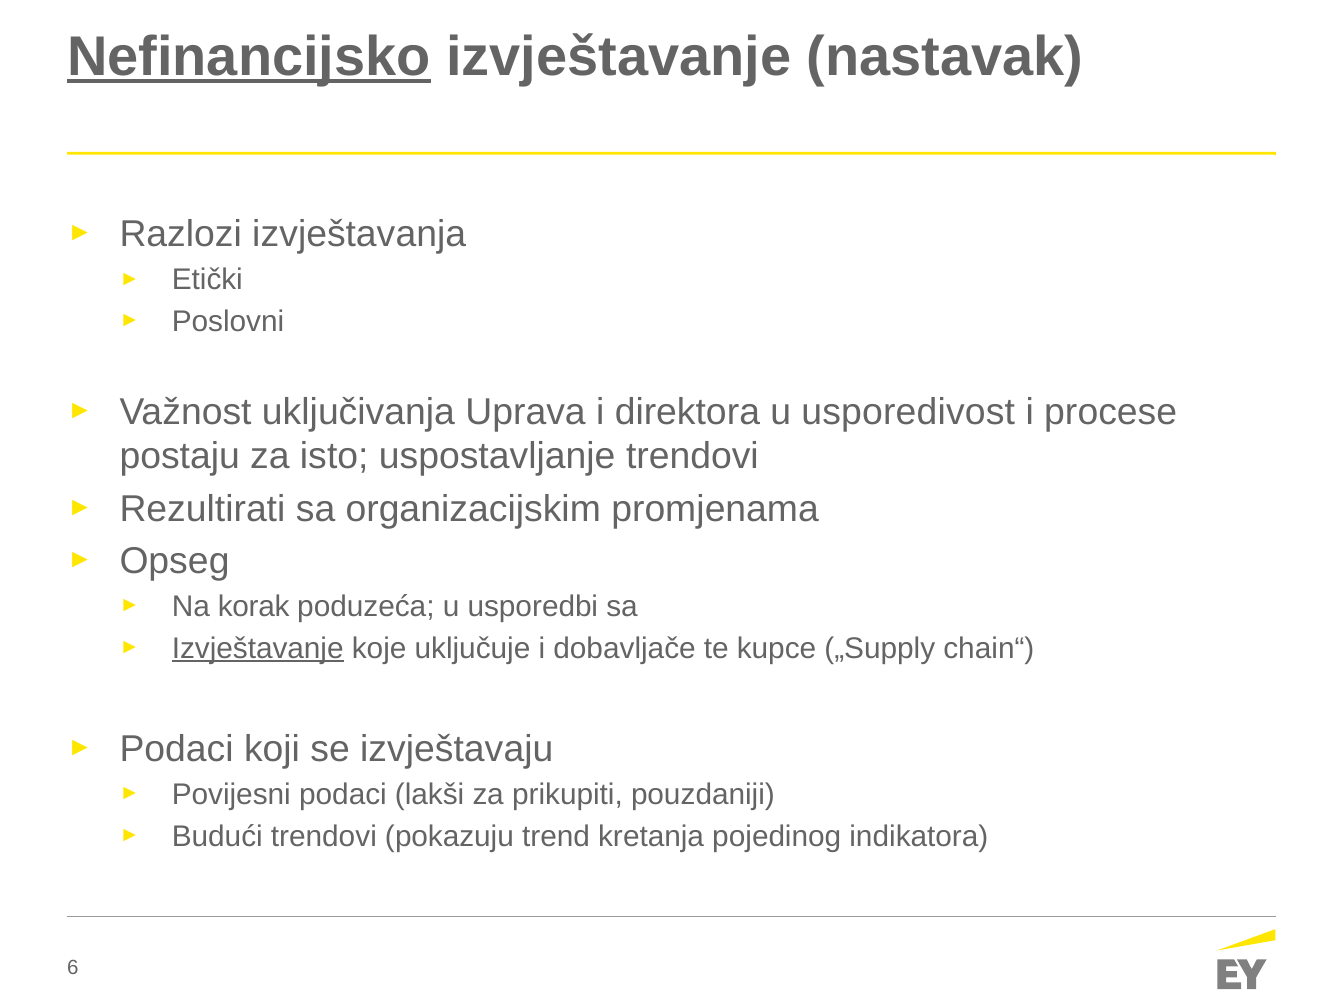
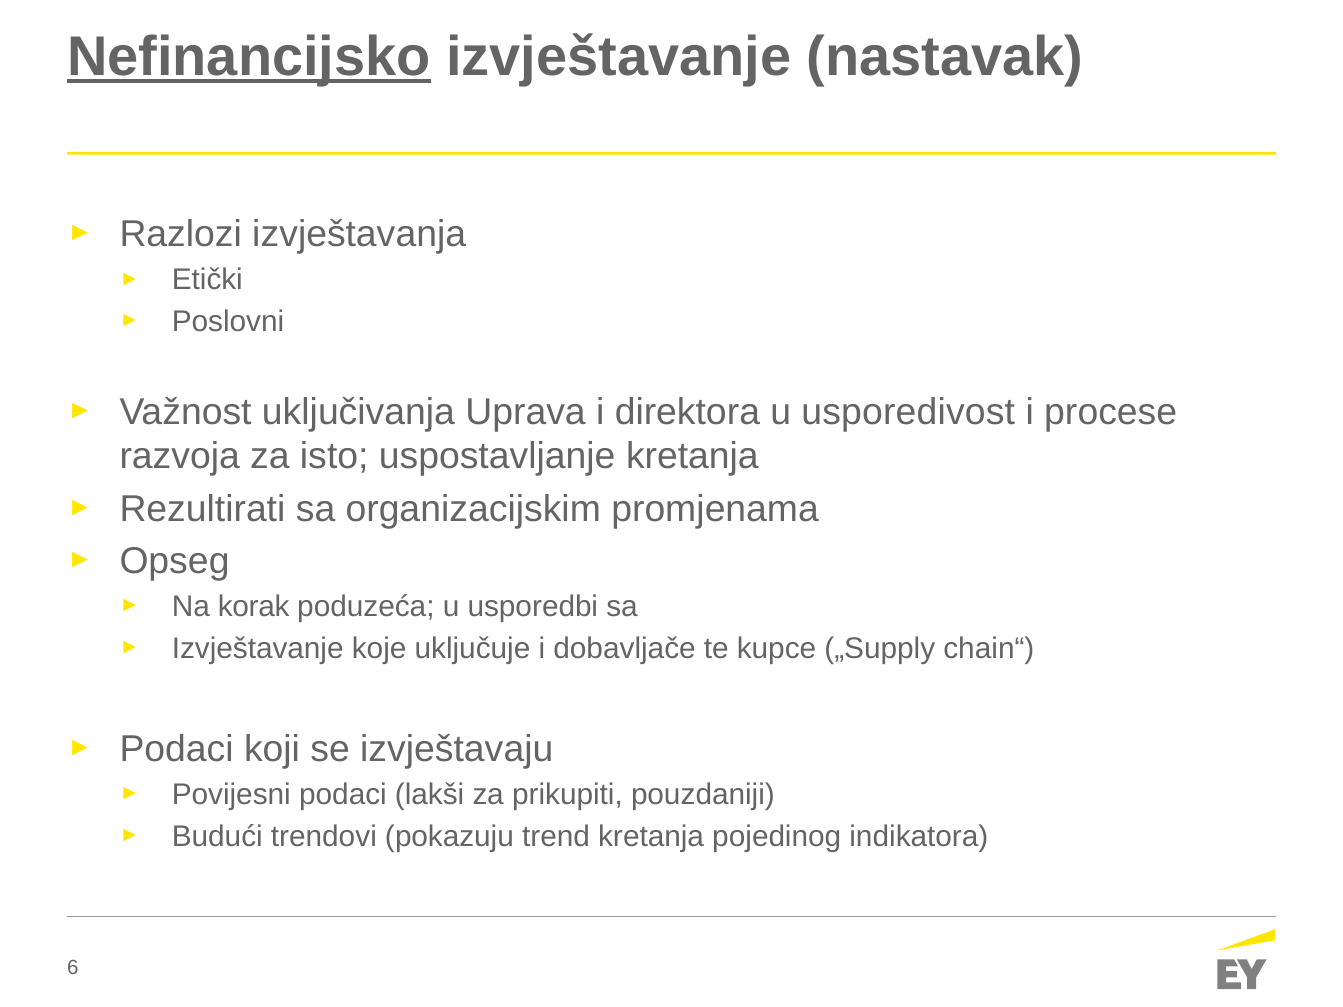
postaju: postaju -> razvoja
uspostavljanje trendovi: trendovi -> kretanja
Izvještavanje at (258, 649) underline: present -> none
